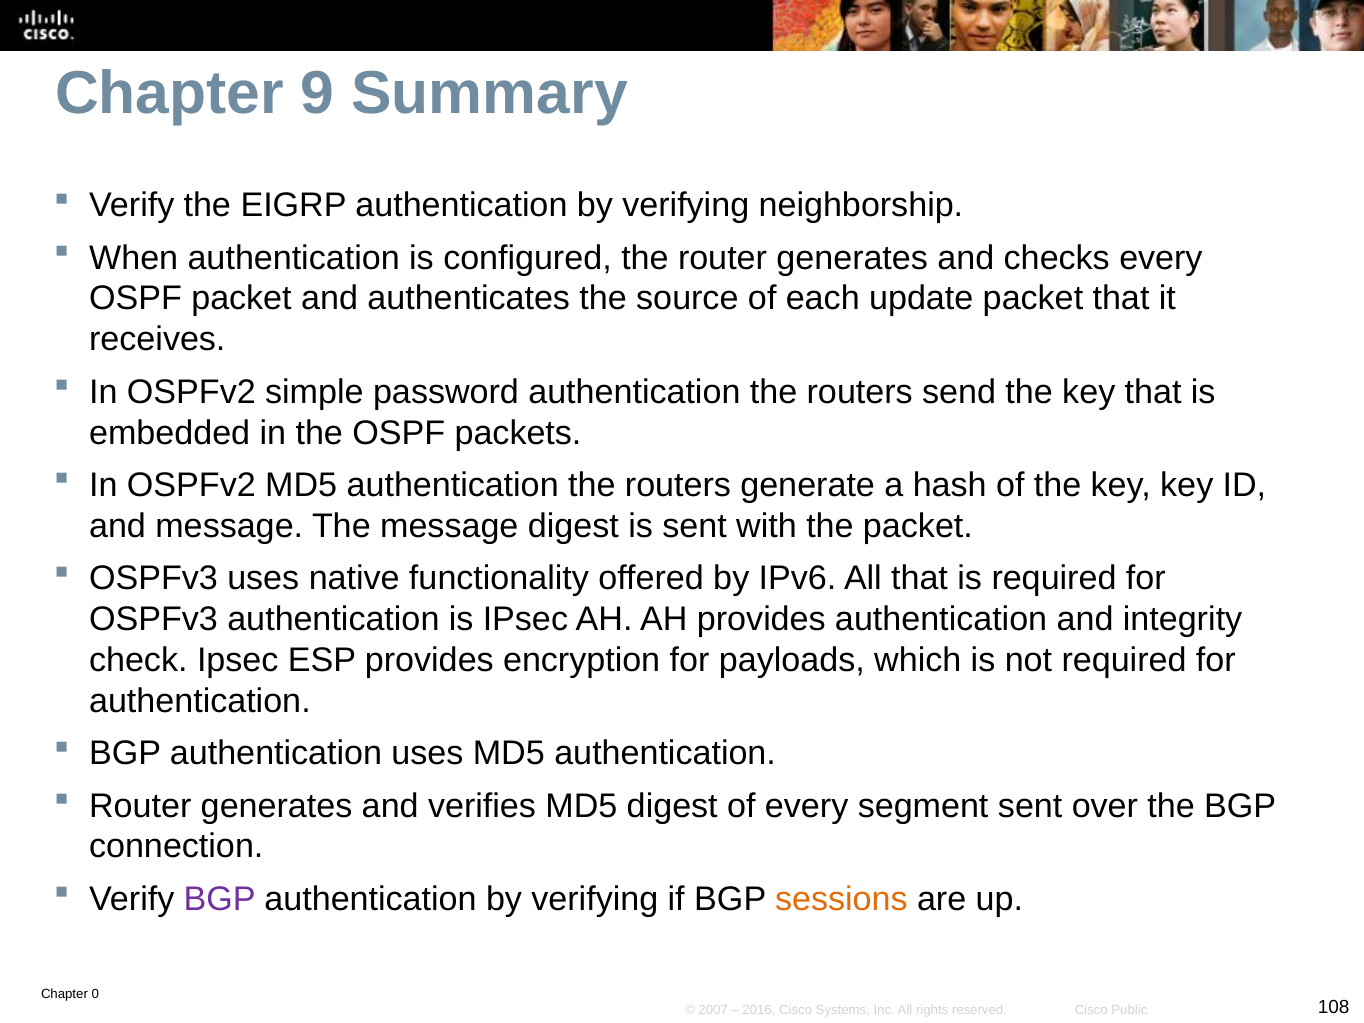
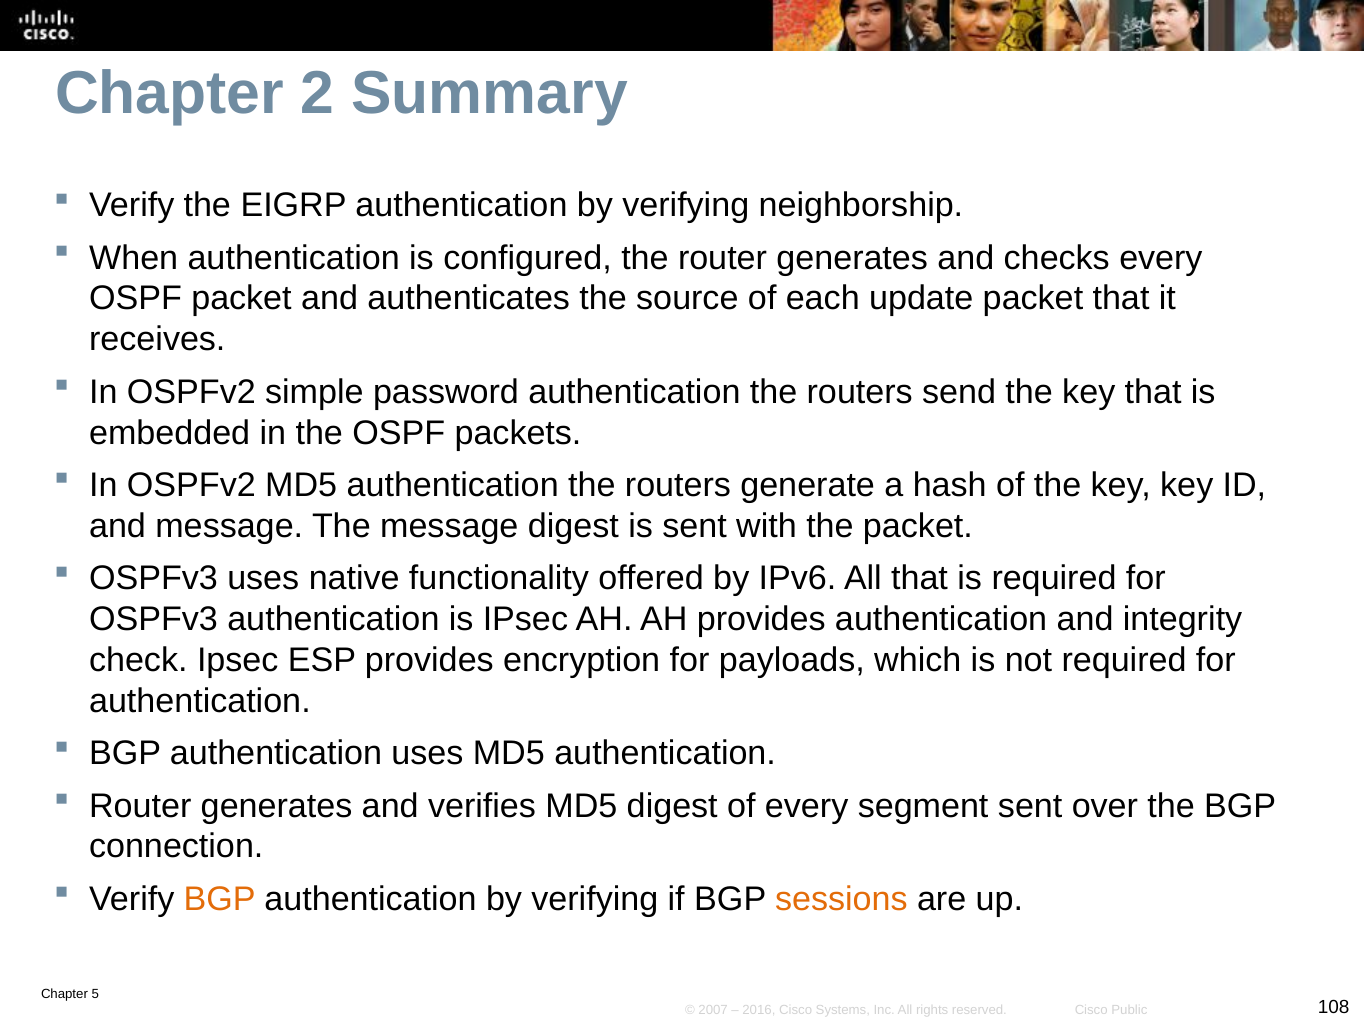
9: 9 -> 2
BGP at (220, 899) colour: purple -> orange
0: 0 -> 5
